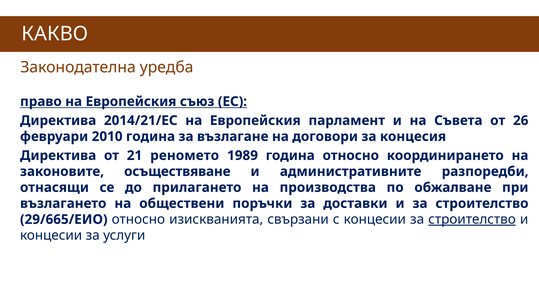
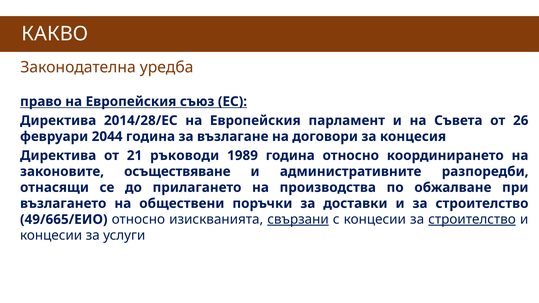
2014/21/ЕС: 2014/21/ЕС -> 2014/28/ЕС
2010: 2010 -> 2044
реномето: реномето -> ръководи
29/665/ЕИО: 29/665/ЕИО -> 49/665/ЕИО
свързани underline: none -> present
